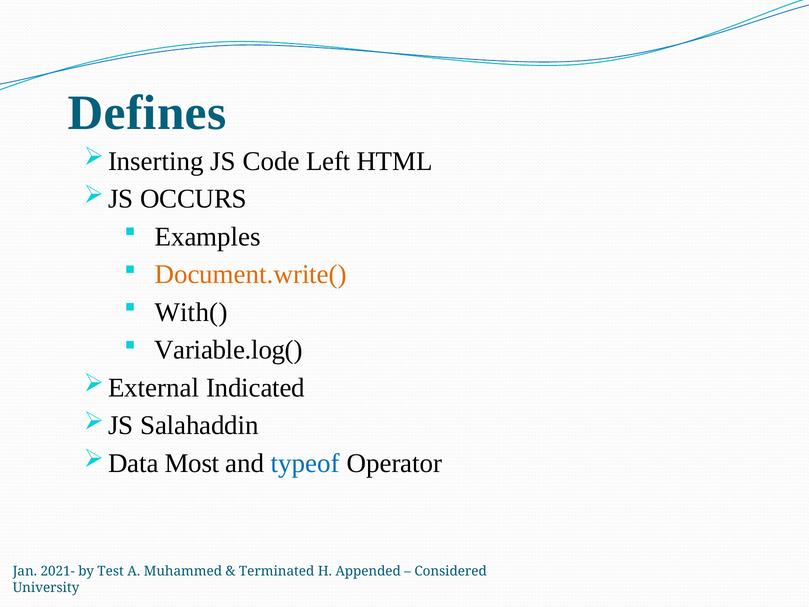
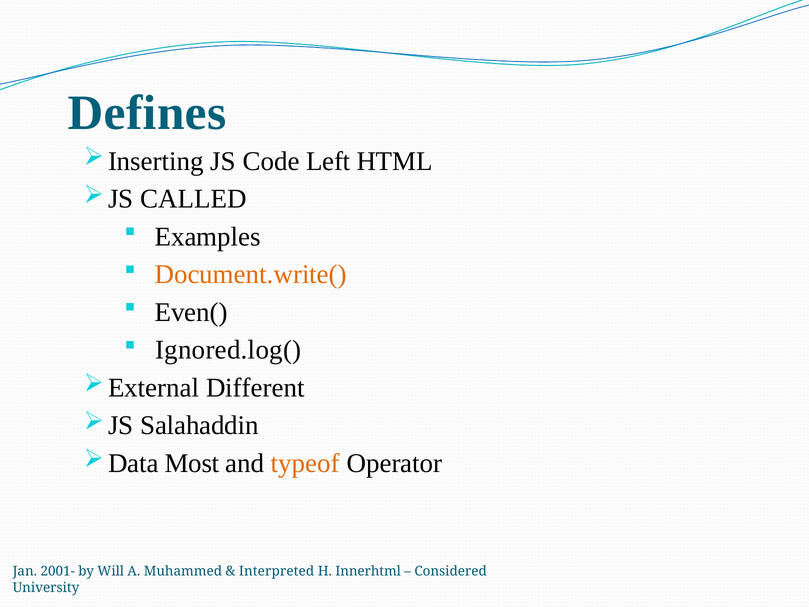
OCCURS: OCCURS -> CALLED
With(: With( -> Even(
Variable.log(: Variable.log( -> Ignored.log(
Indicated: Indicated -> Different
typeof colour: blue -> orange
2021-: 2021- -> 2001-
Test: Test -> Will
Terminated: Terminated -> Interpreted
Appended: Appended -> Innerhtml
